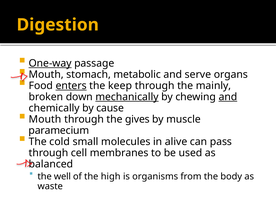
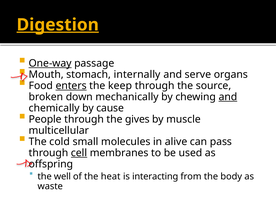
Digestion underline: none -> present
metabolic: metabolic -> internally
mainly: mainly -> source
mechanically underline: present -> none
Mouth at (45, 119): Mouth -> People
paramecium: paramecium -> multicellular
cell underline: none -> present
balanced: balanced -> offspring
high: high -> heat
organisms: organisms -> interacting
